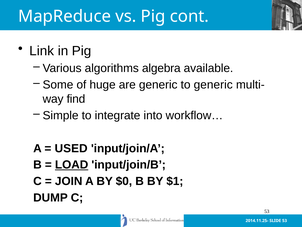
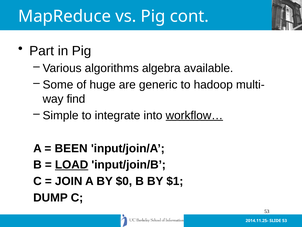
Link: Link -> Part
to generic: generic -> hadoop
workflow… underline: none -> present
USED: USED -> BEEN
